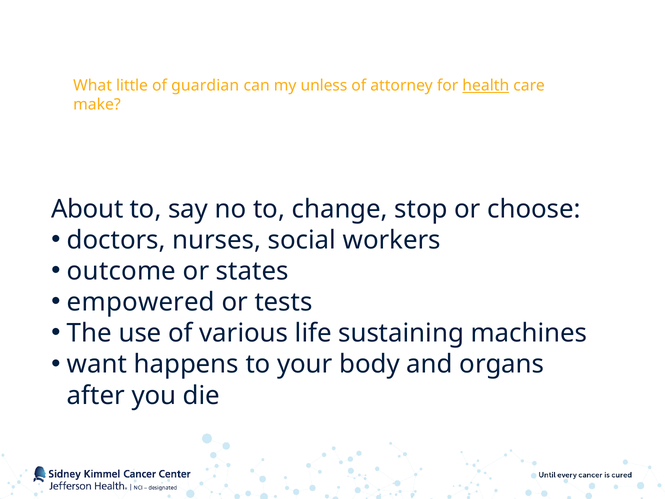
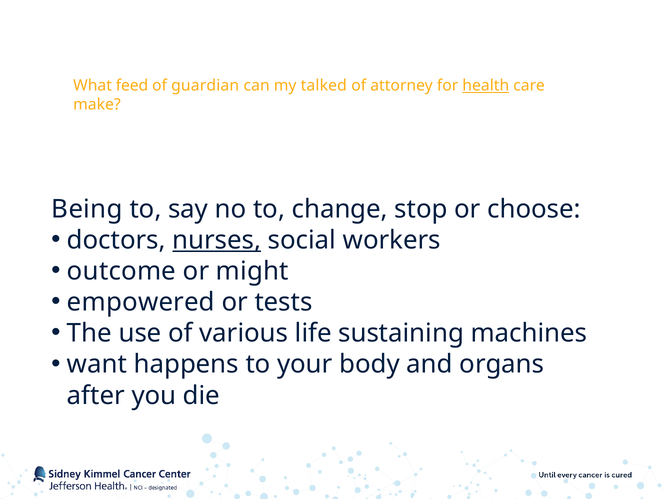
little: little -> feed
unless: unless -> talked
About: About -> Being
nurses underline: none -> present
states: states -> might
